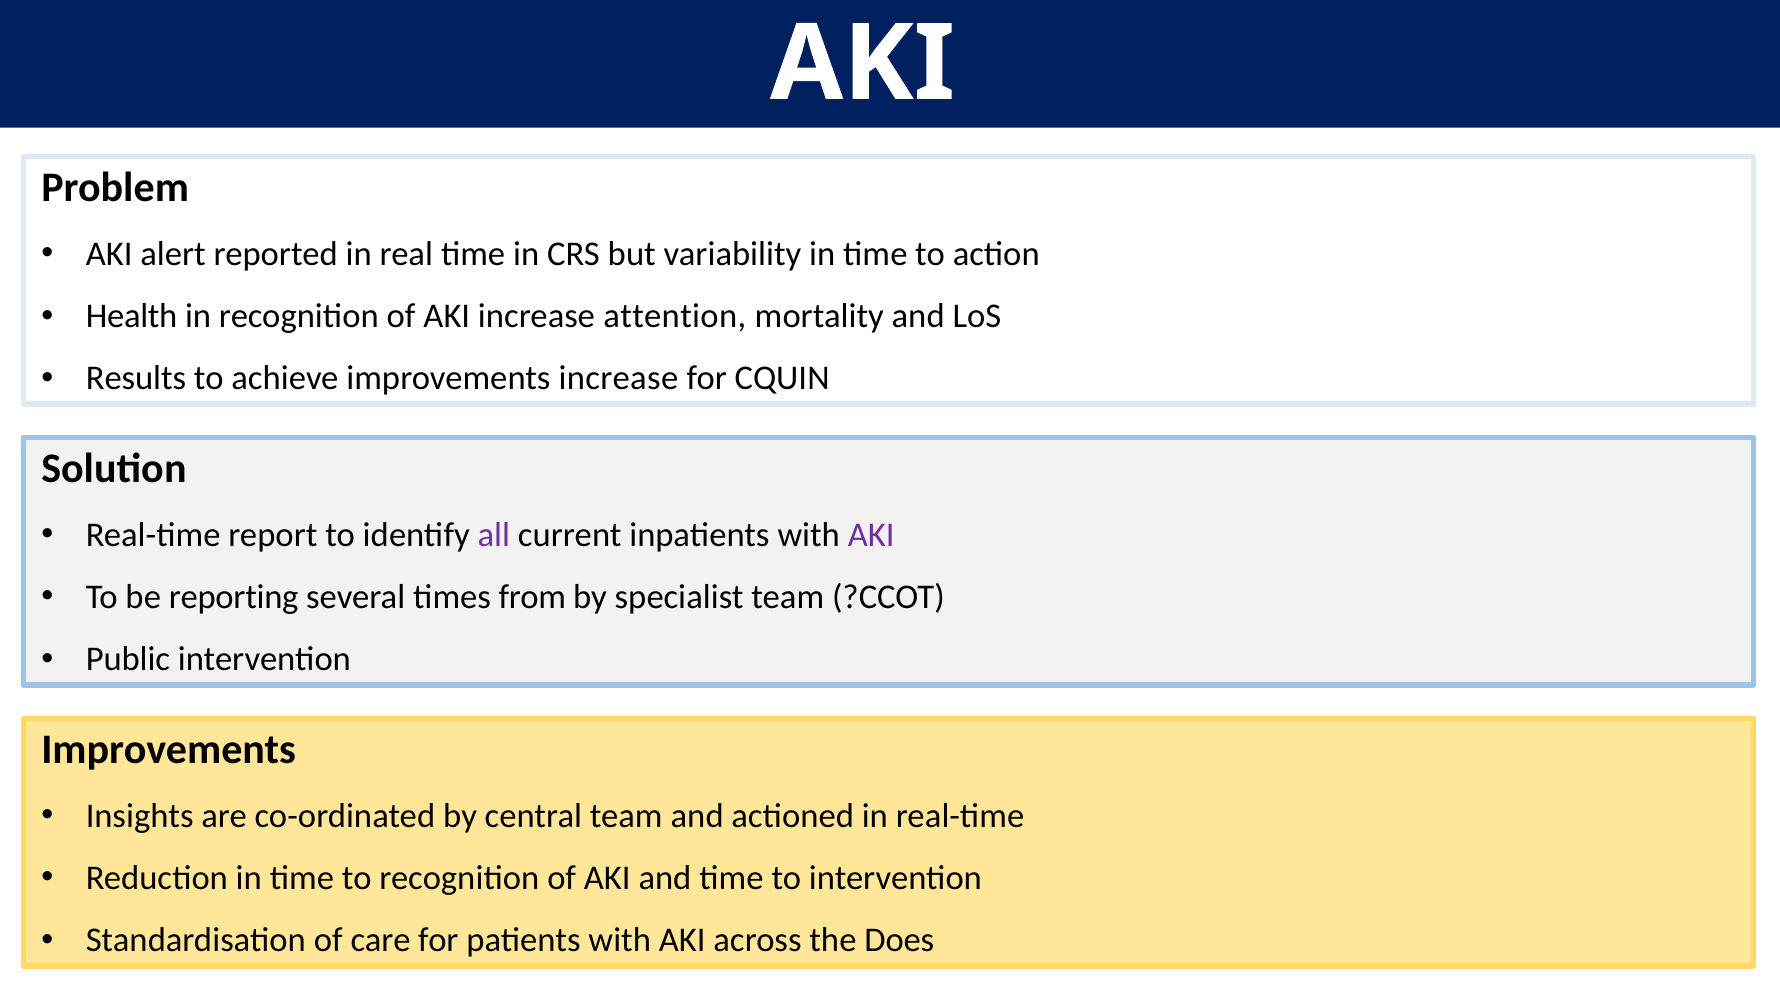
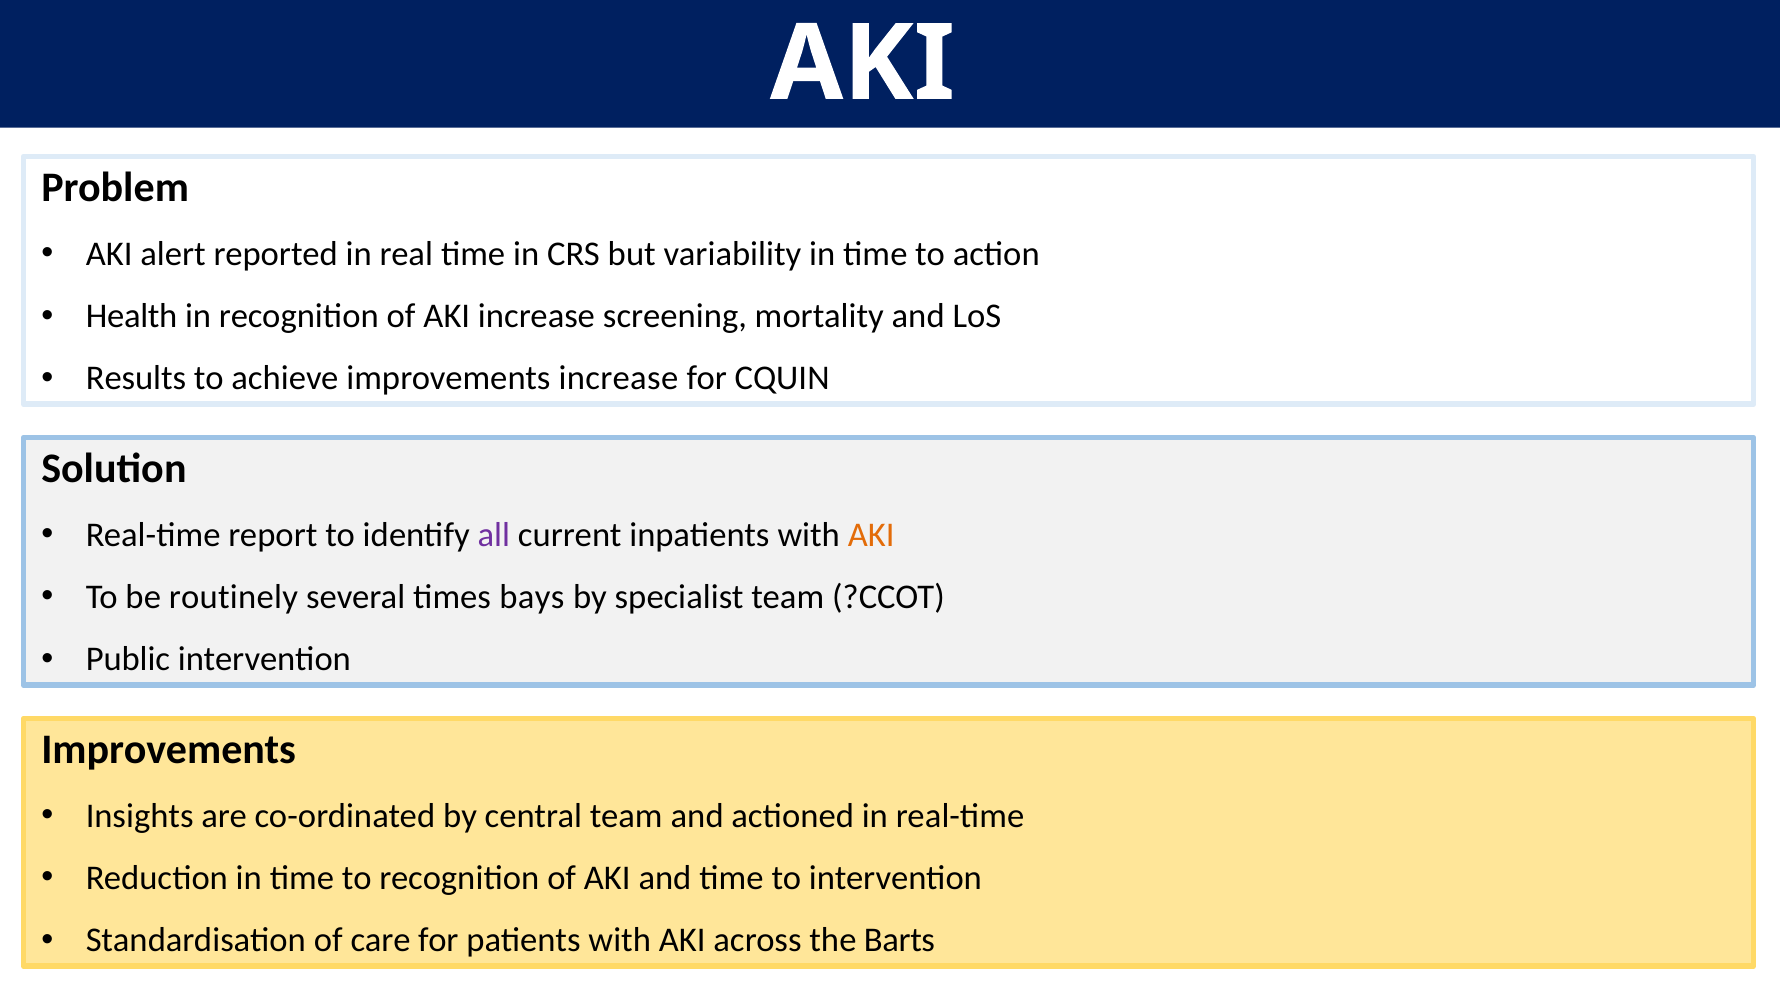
attention: attention -> screening
AKI at (871, 535) colour: purple -> orange
reporting: reporting -> routinely
from: from -> bays
Does: Does -> Barts
